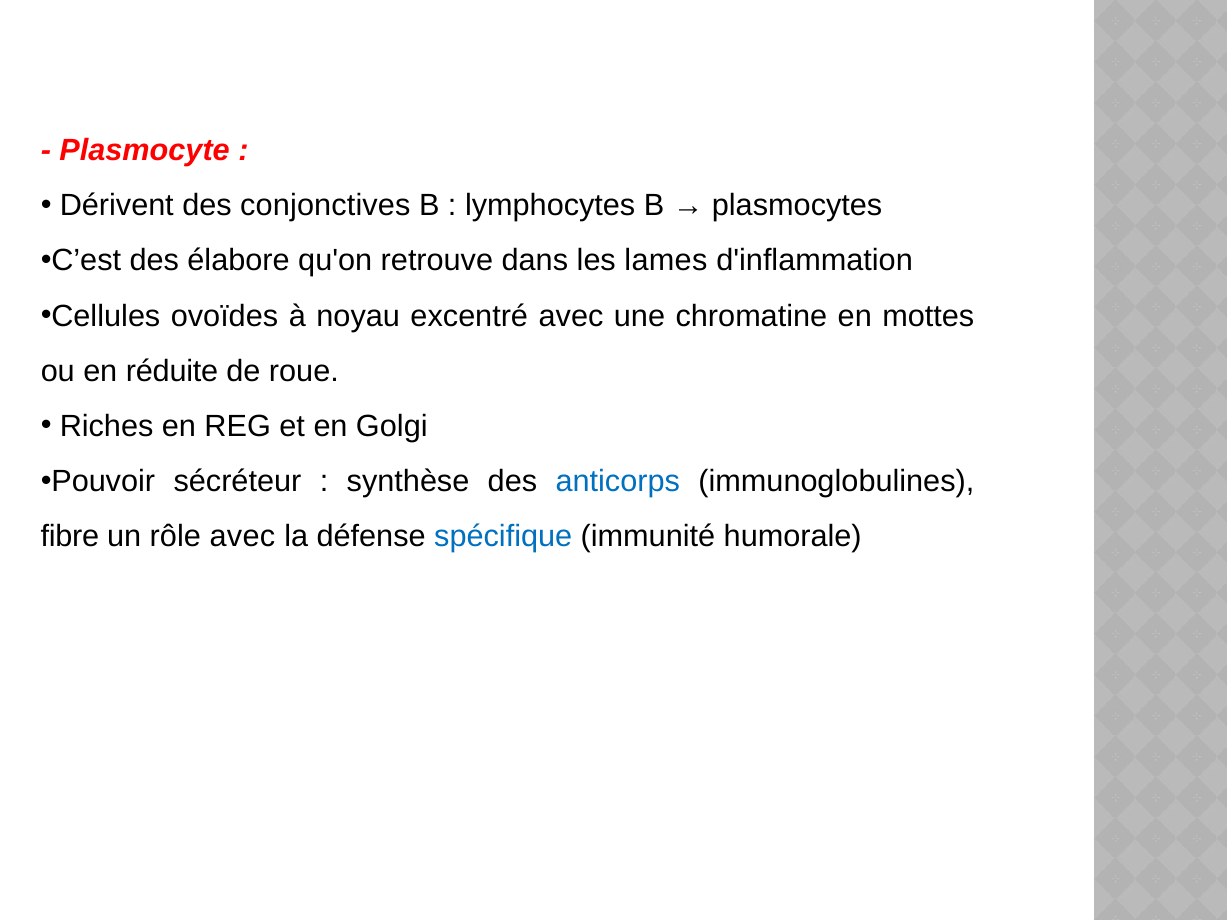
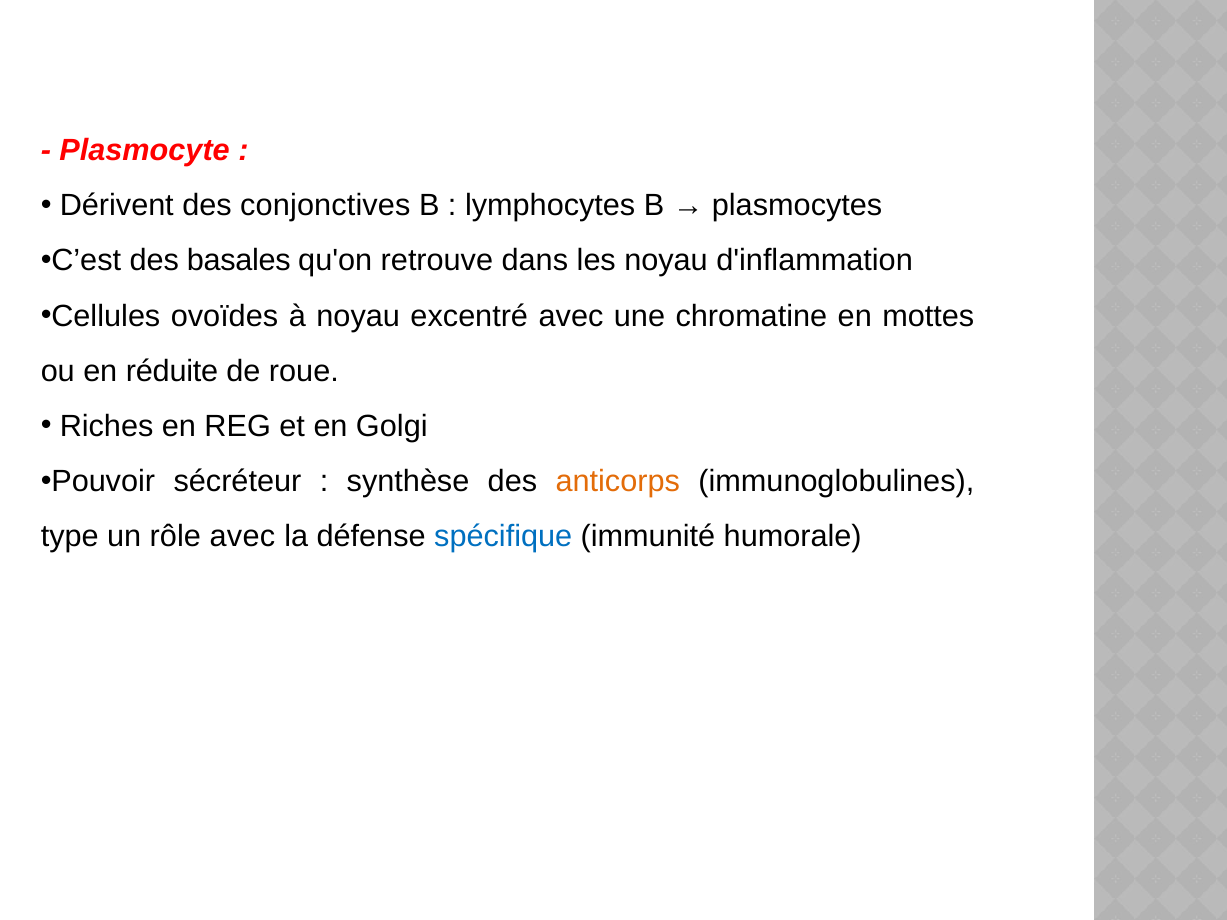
élabore: élabore -> basales
les lames: lames -> noyau
anticorps colour: blue -> orange
fibre: fibre -> type
